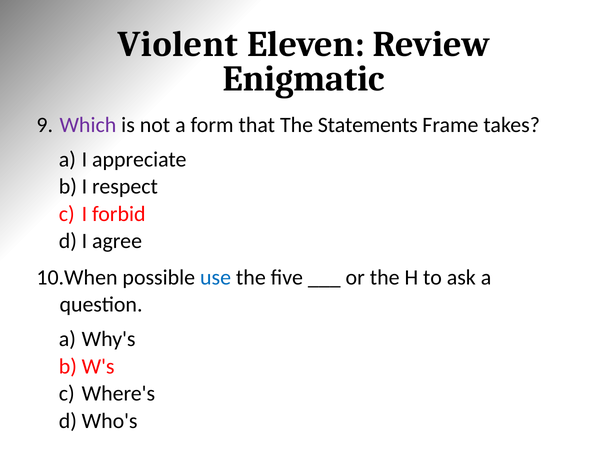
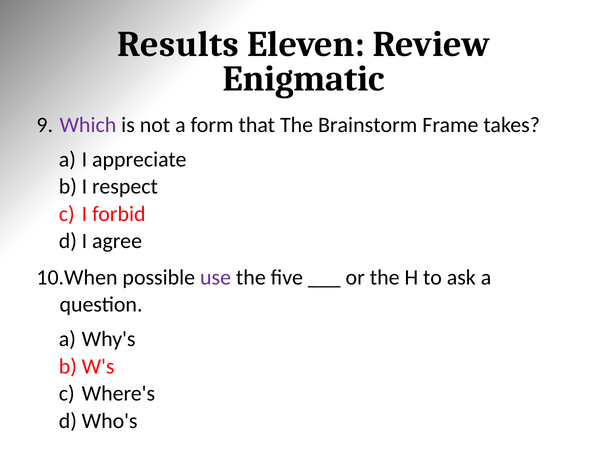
Violent: Violent -> Results
Statements: Statements -> Brainstorm
use colour: blue -> purple
